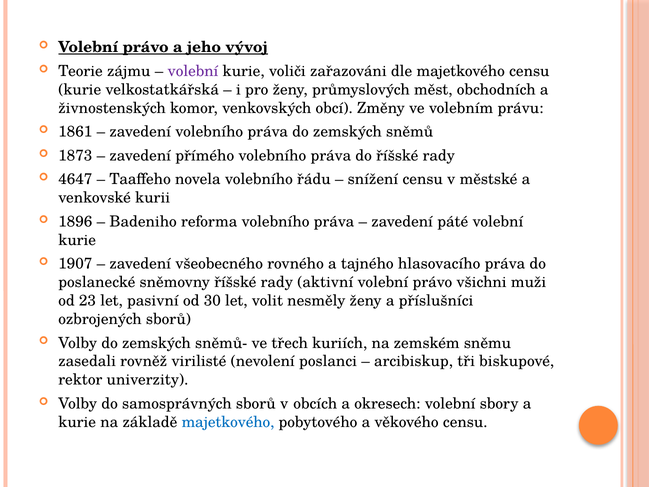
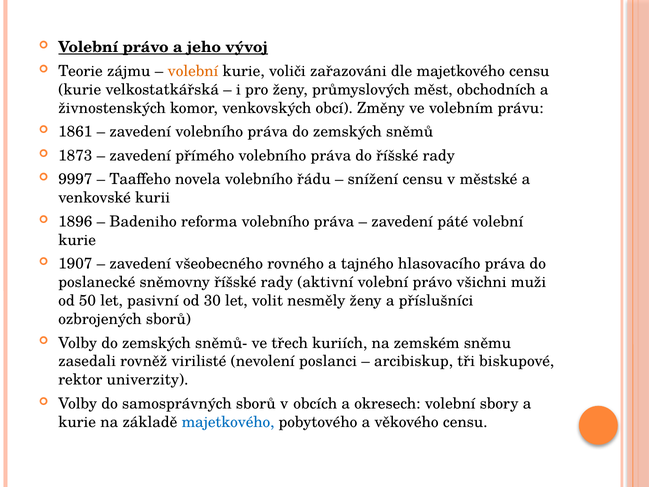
volební at (193, 71) colour: purple -> orange
4647: 4647 -> 9997
23: 23 -> 50
